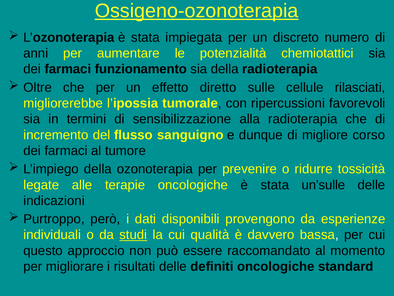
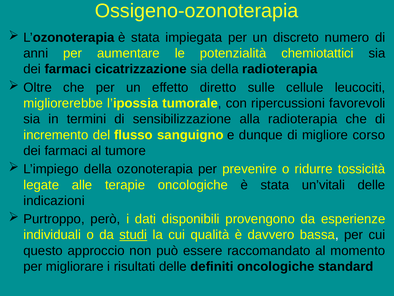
Ossigeno-ozonoterapia underline: present -> none
funzionamento: funzionamento -> cicatrizzazione
rilasciati: rilasciati -> leucociti
un’sulle: un’sulle -> un’vitali
